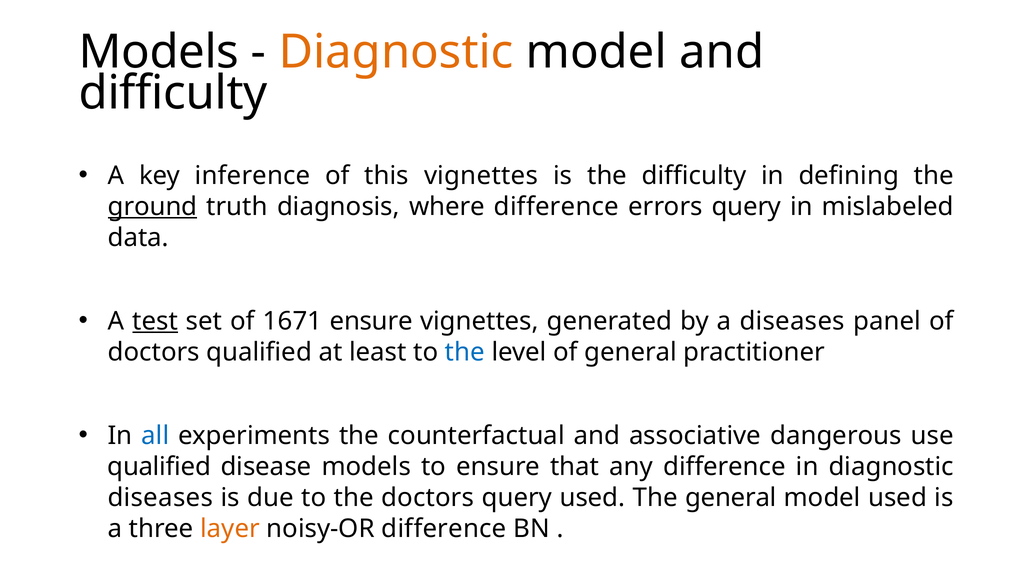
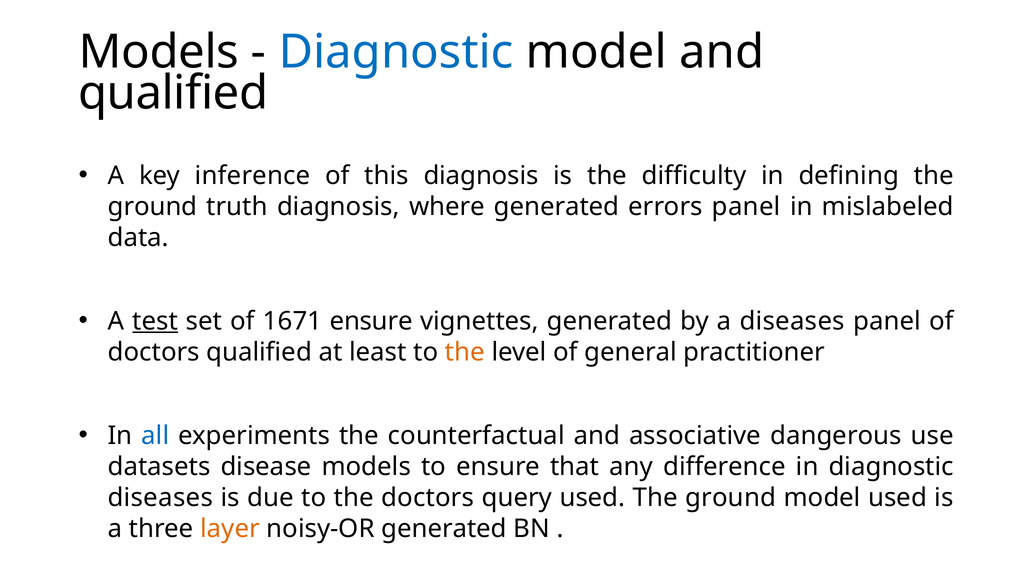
Diagnostic at (396, 52) colour: orange -> blue
difficulty at (173, 93): difficulty -> qualified
this vignettes: vignettes -> diagnosis
ground at (153, 207) underline: present -> none
where difference: difference -> generated
errors query: query -> panel
the at (465, 352) colour: blue -> orange
qualified at (159, 467): qualified -> datasets
used The general: general -> ground
noisy-OR difference: difference -> generated
